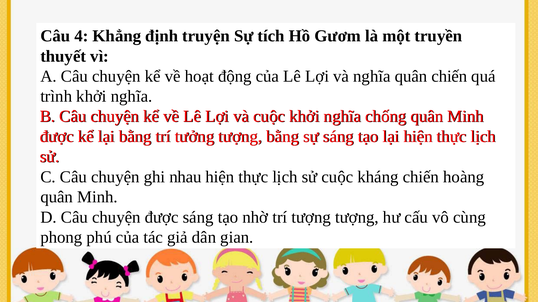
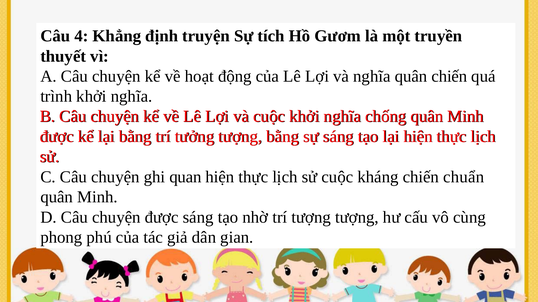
nhau: nhau -> quan
hoàng: hoàng -> chuẩn
